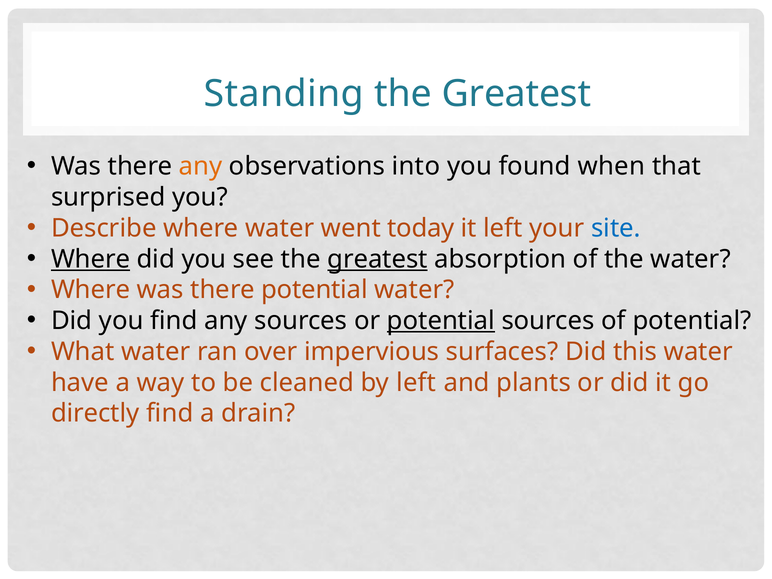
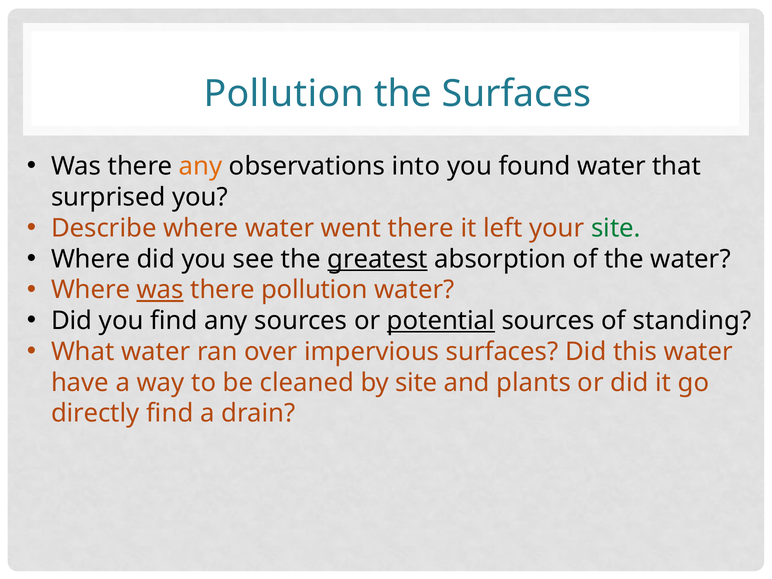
Standing at (284, 94): Standing -> Pollution
Greatest at (517, 94): Greatest -> Surfaces
found when: when -> water
went today: today -> there
site at (616, 228) colour: blue -> green
Where at (91, 259) underline: present -> none
was at (160, 290) underline: none -> present
there potential: potential -> pollution
of potential: potential -> standing
by left: left -> site
